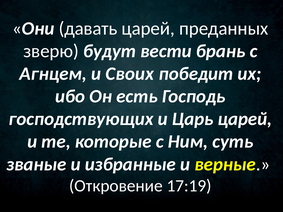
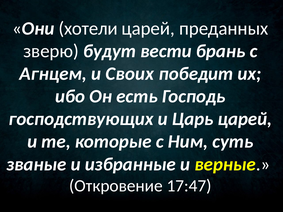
давать: давать -> хотели
17:19: 17:19 -> 17:47
